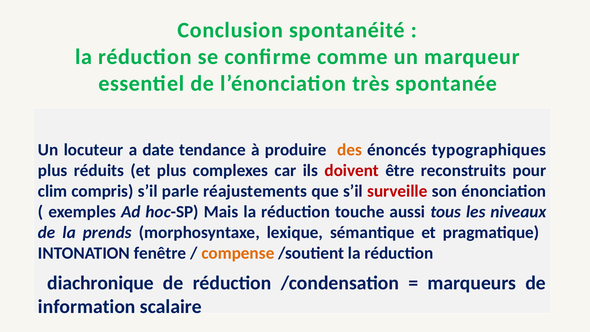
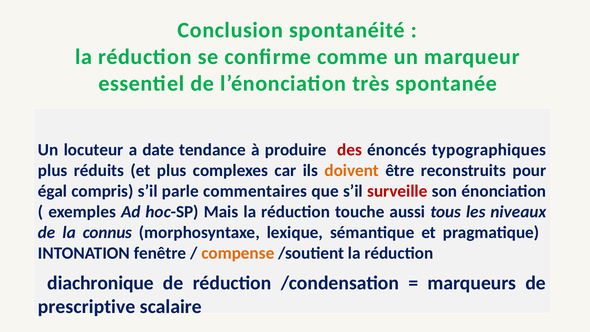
des colour: orange -> red
doivent colour: red -> orange
clim: clim -> égal
réajustements: réajustements -> commentaires
prends: prends -> connus
information: information -> prescriptive
